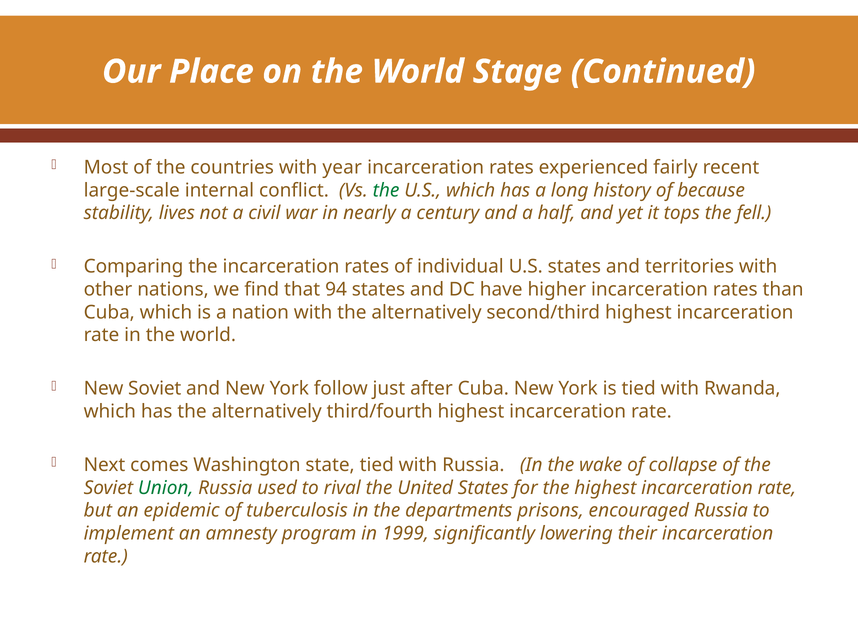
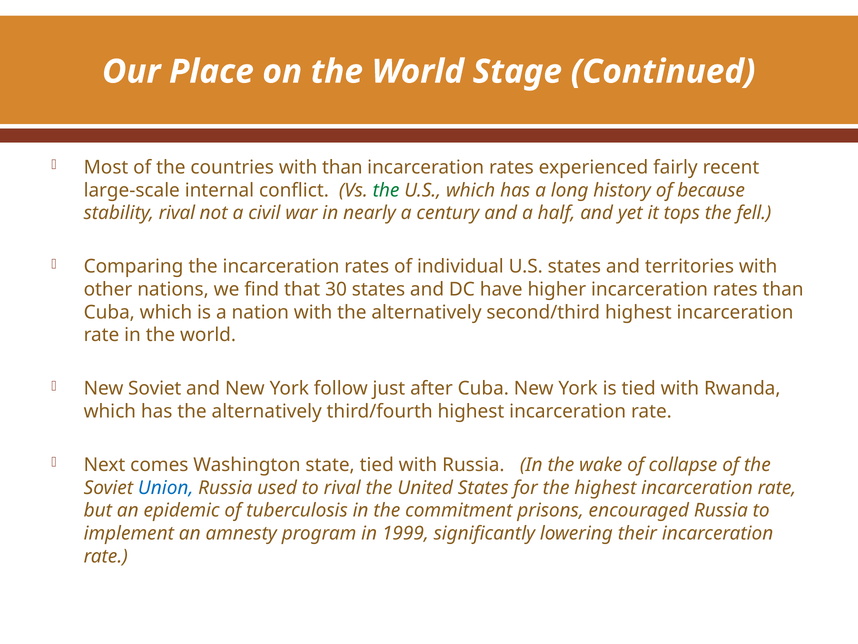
with year: year -> than
stability lives: lives -> rival
94: 94 -> 30
Union colour: green -> blue
departments: departments -> commitment
